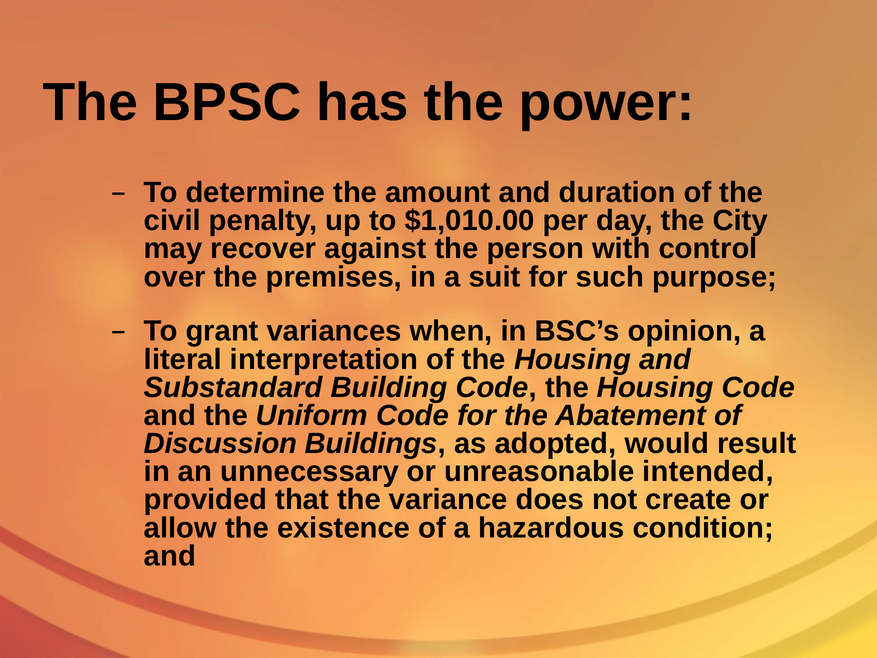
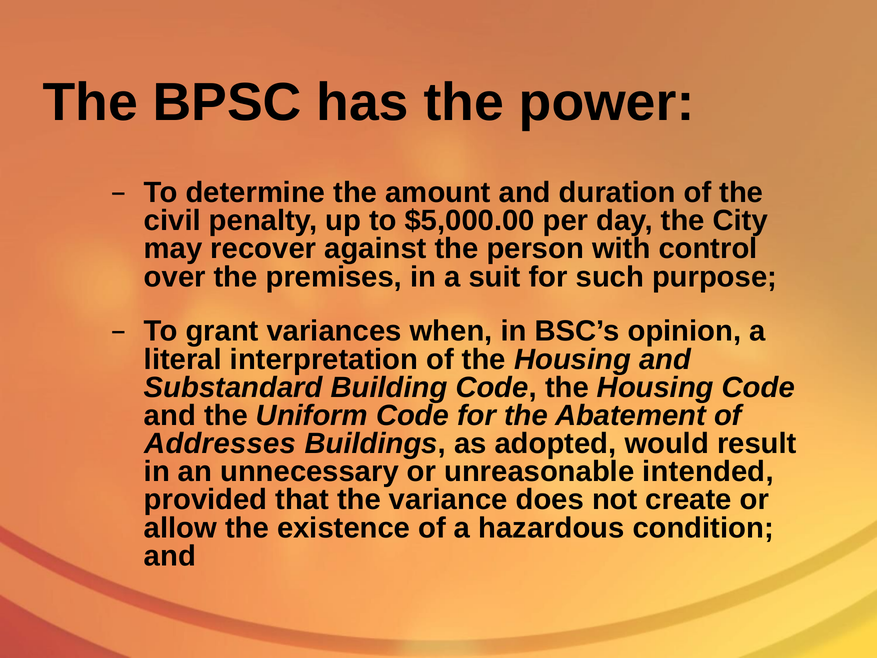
$1,010.00: $1,010.00 -> $5,000.00
Discussion: Discussion -> Addresses
